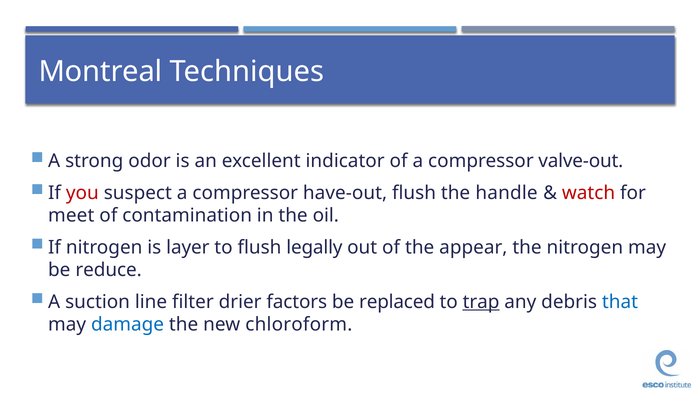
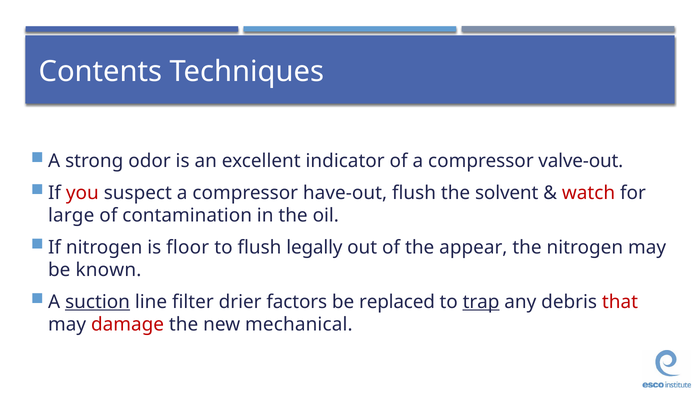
Montreal: Montreal -> Contents
handle: handle -> solvent
meet: meet -> large
layer: layer -> floor
reduce: reduce -> known
suction underline: none -> present
that colour: blue -> red
damage colour: blue -> red
chloroform: chloroform -> mechanical
